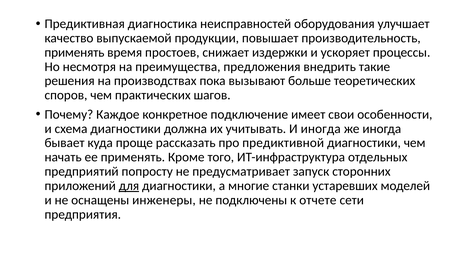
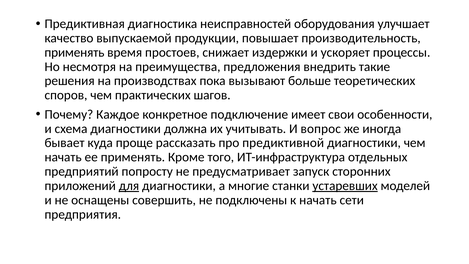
И иногда: иногда -> вопрос
устаревших underline: none -> present
инженеры: инженеры -> совершить
к отчете: отчете -> начать
